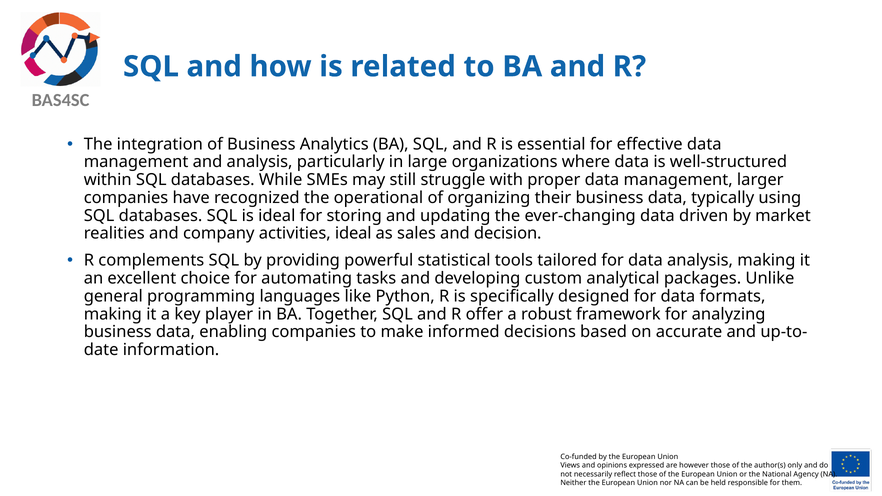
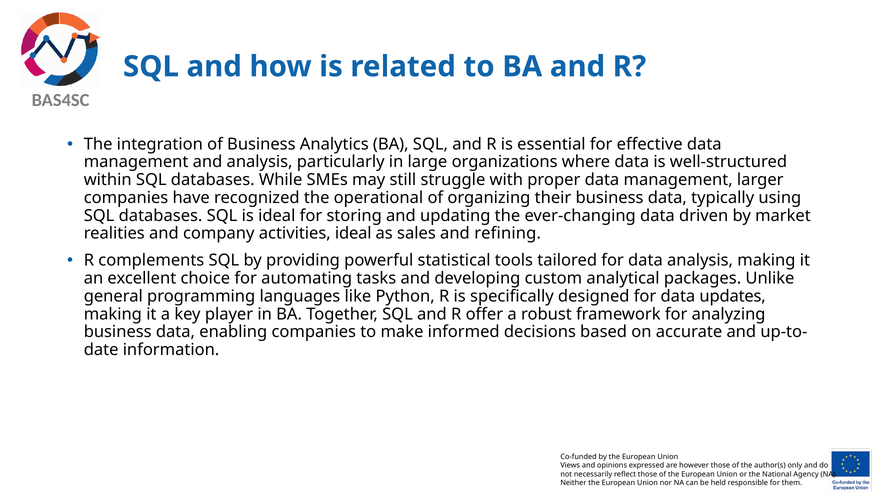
decision: decision -> refining
formats: formats -> updates
